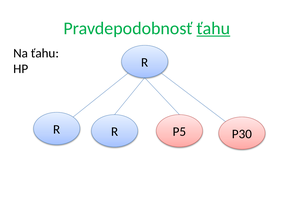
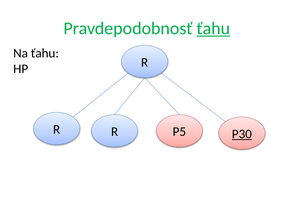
P30 underline: none -> present
